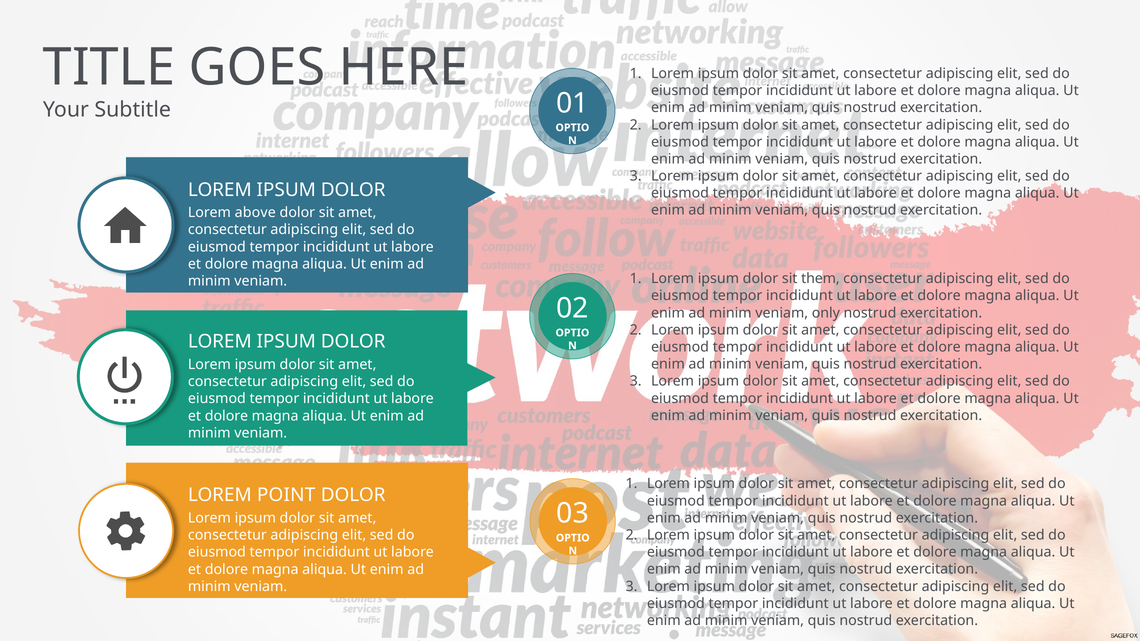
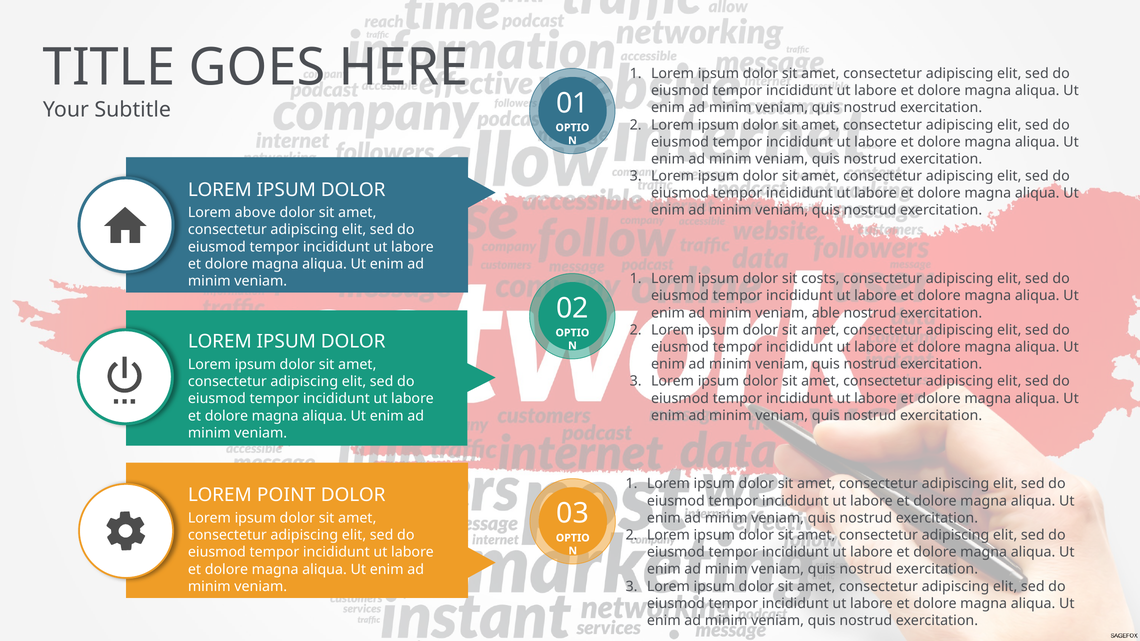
them: them -> costs
only: only -> able
